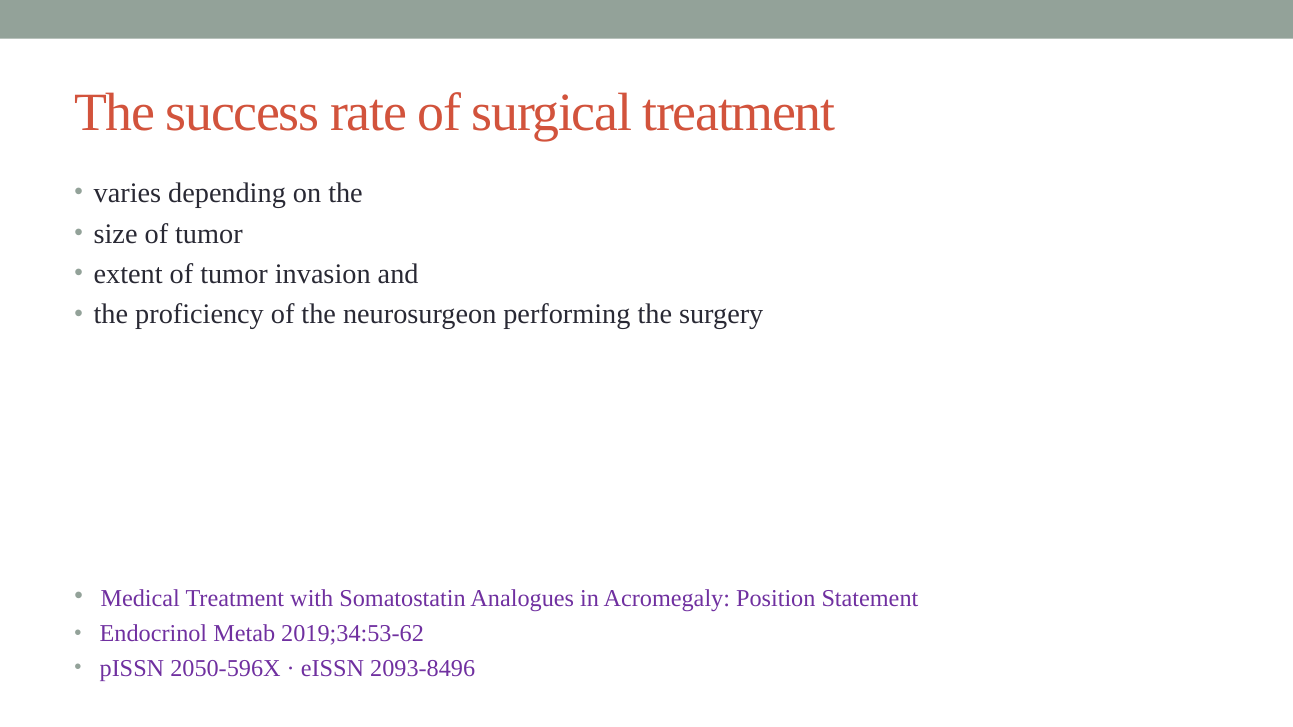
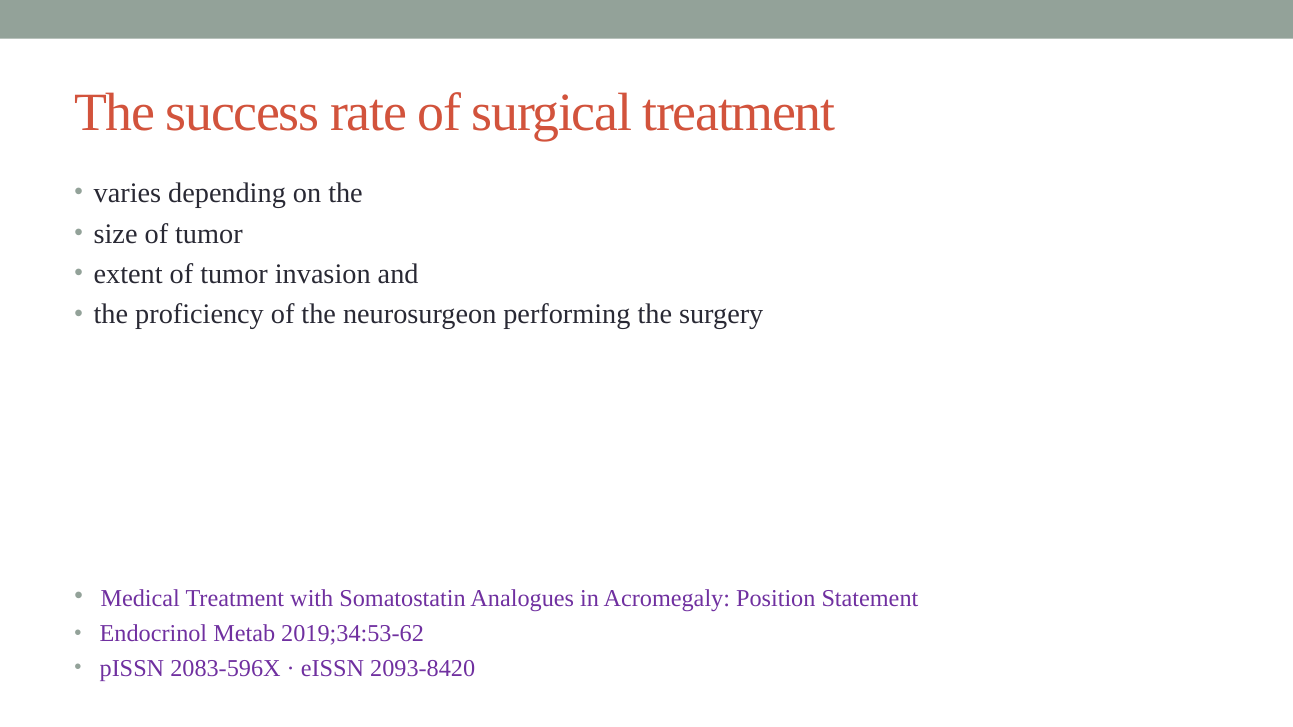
2050-596X: 2050-596X -> 2083-596X
2093-8496: 2093-8496 -> 2093-8420
